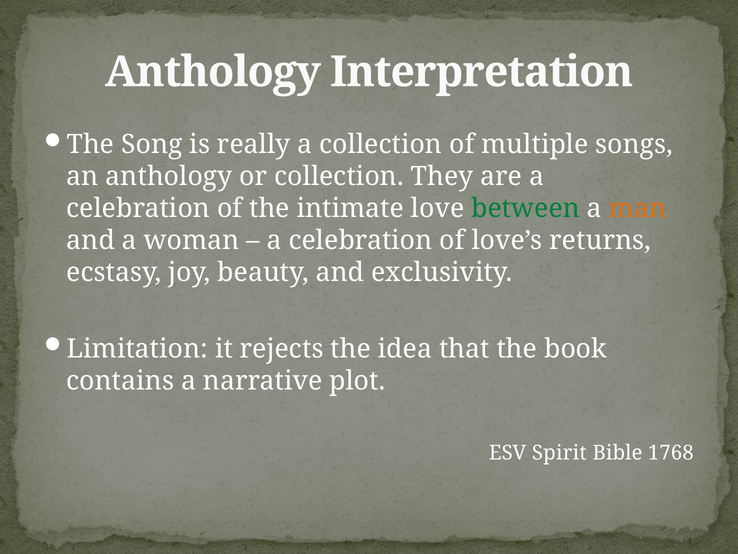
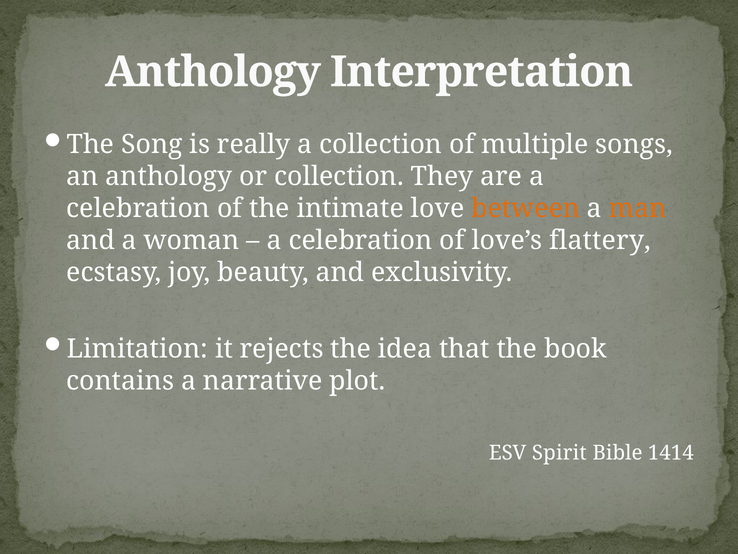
between colour: green -> orange
returns: returns -> flattery
1768: 1768 -> 1414
